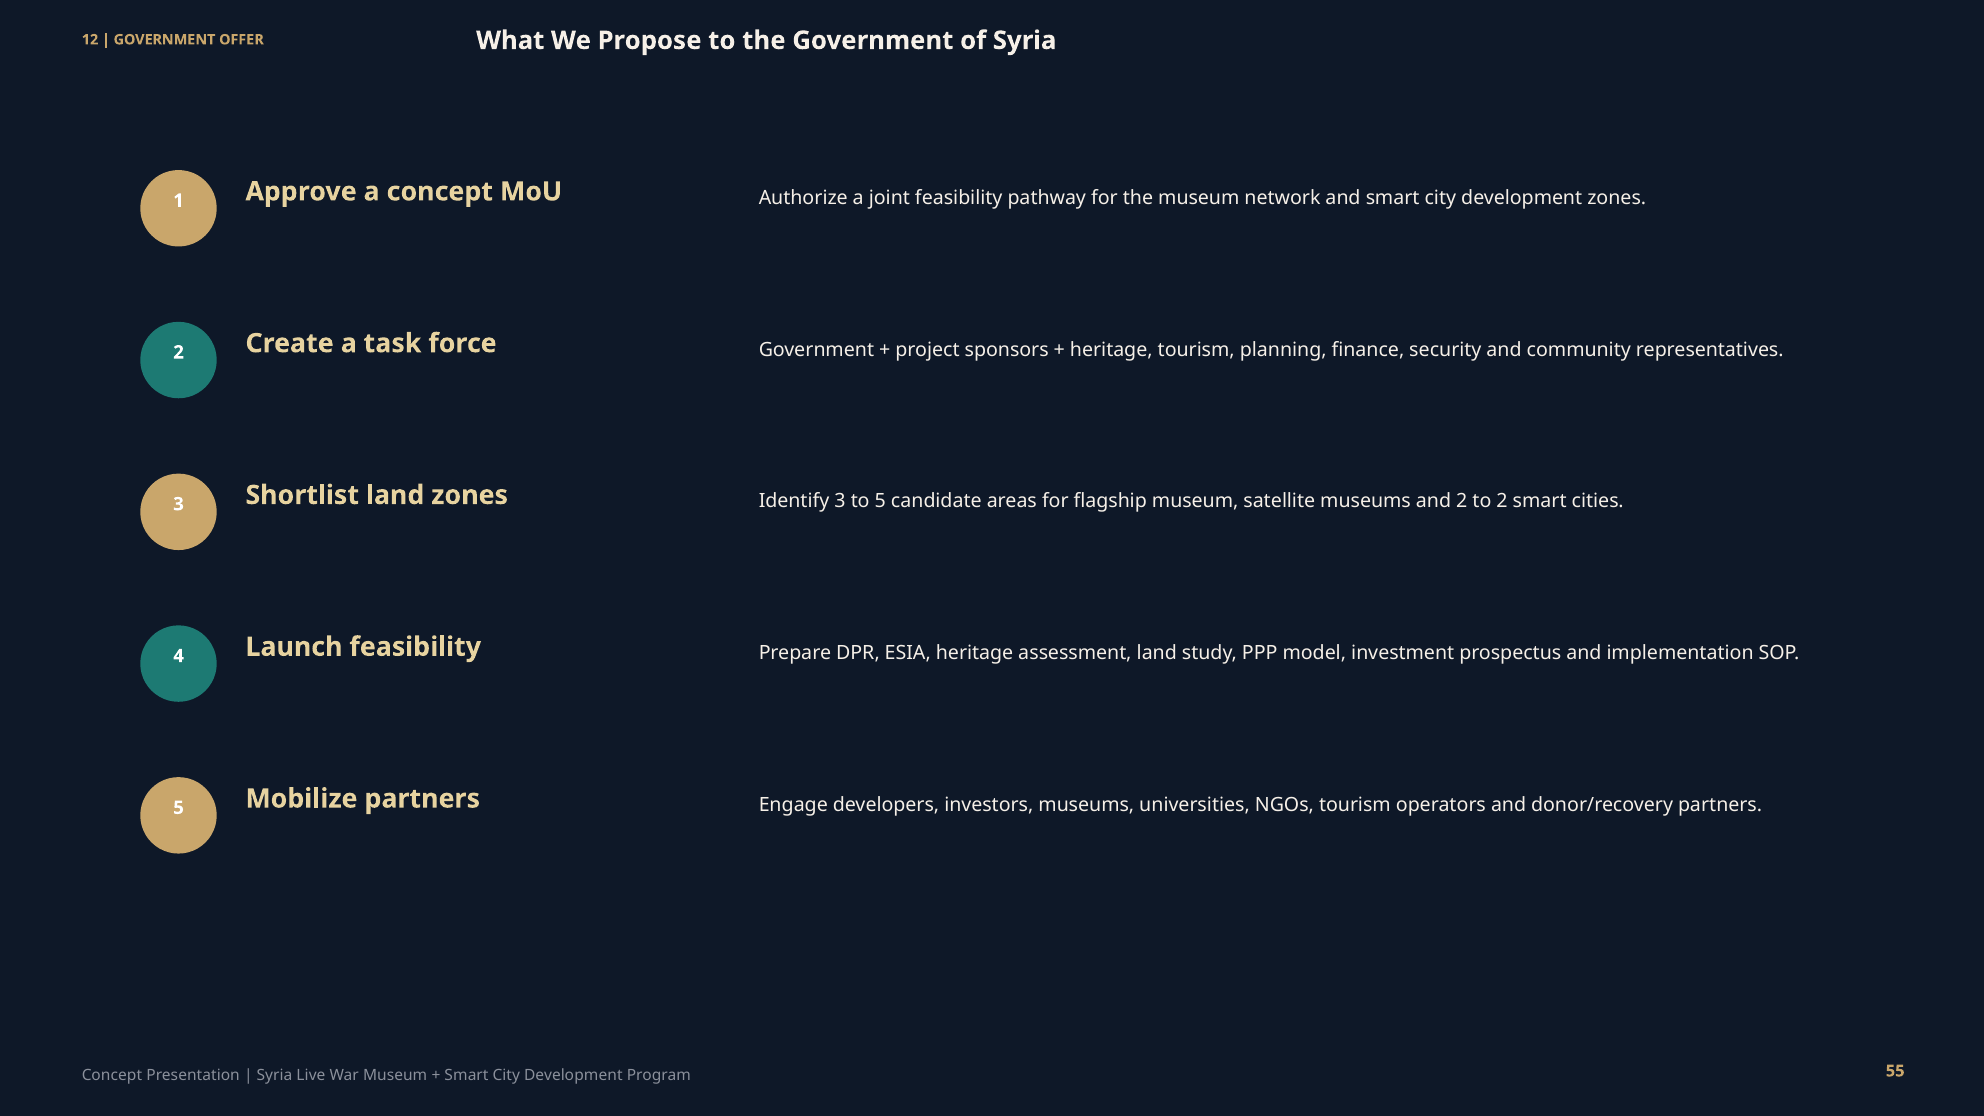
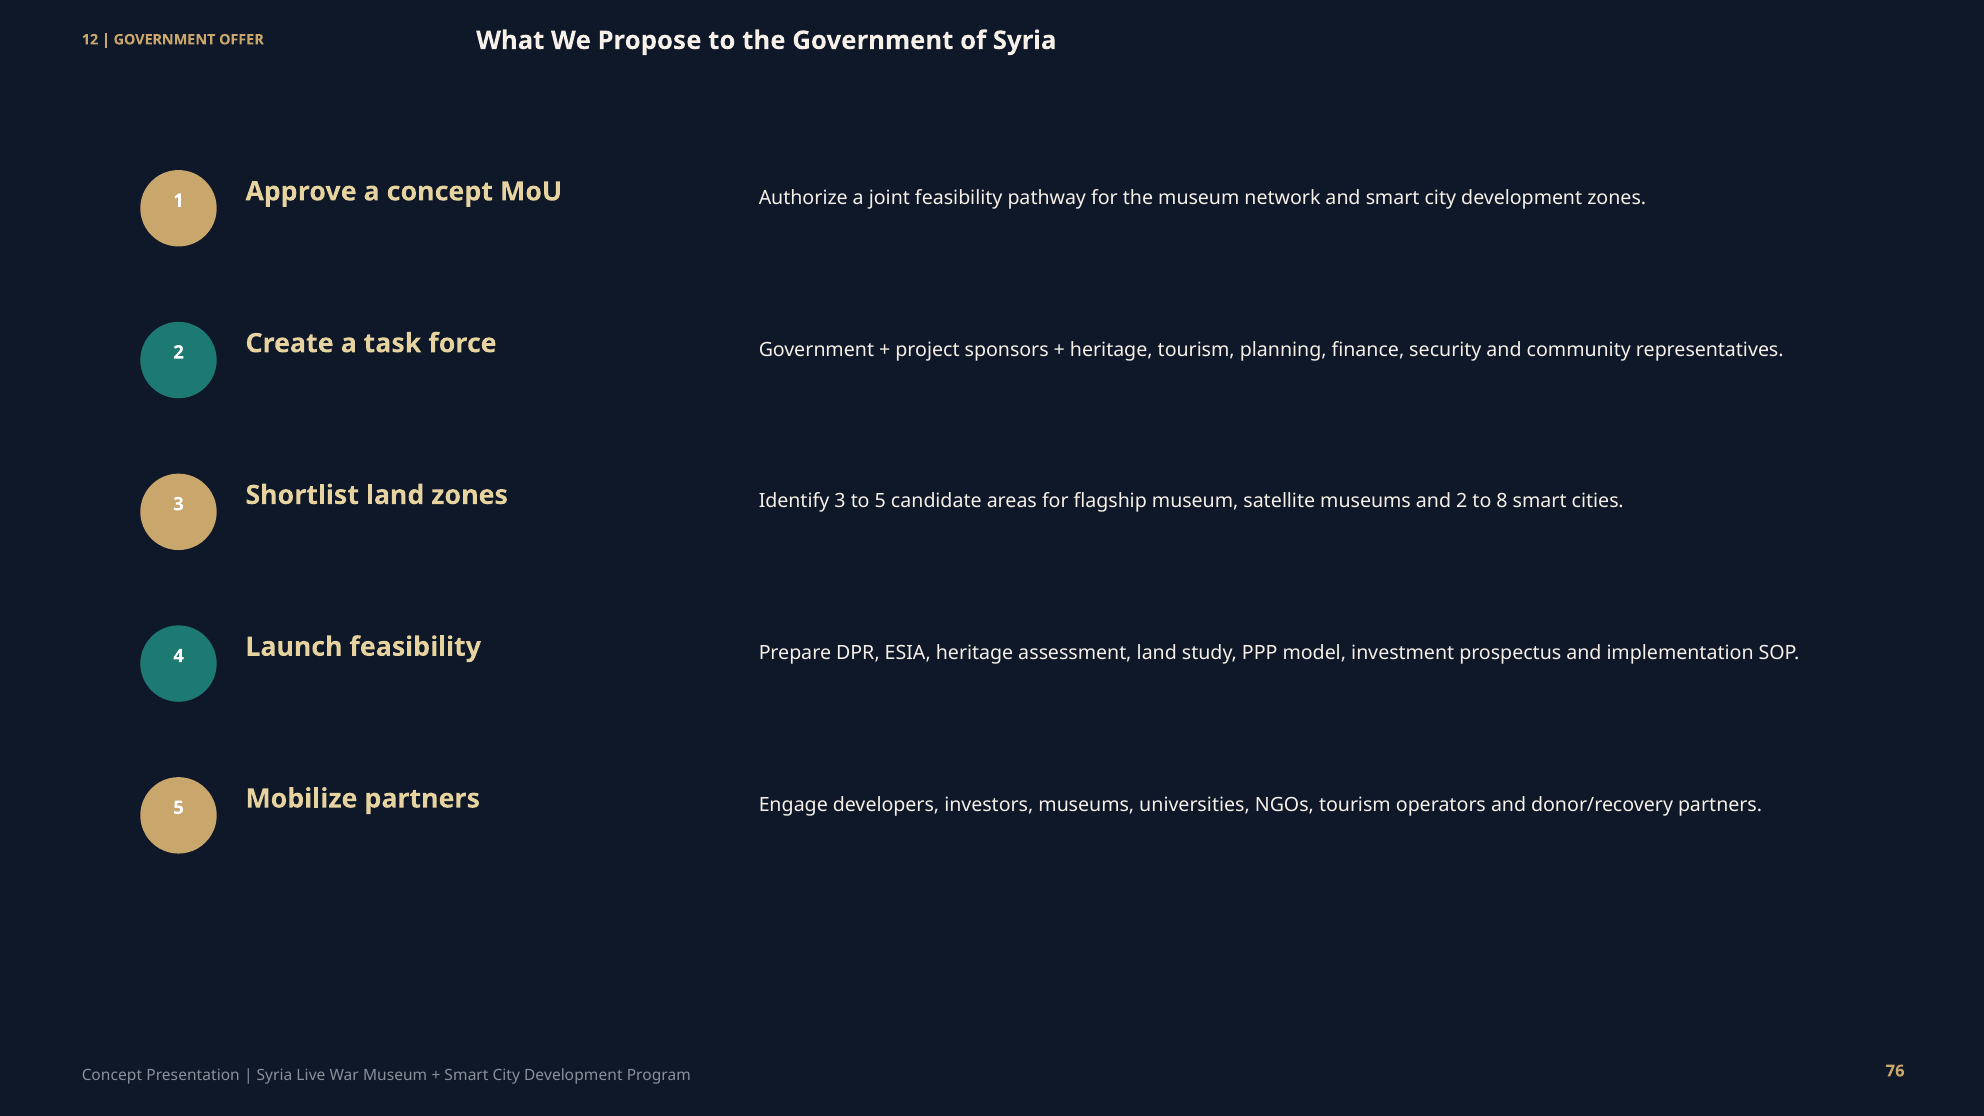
to 2: 2 -> 8
55: 55 -> 76
